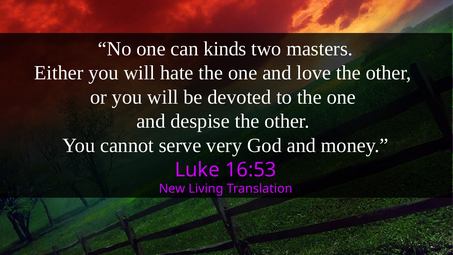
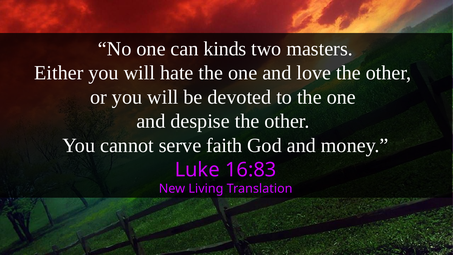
very: very -> faith
16:53: 16:53 -> 16:83
